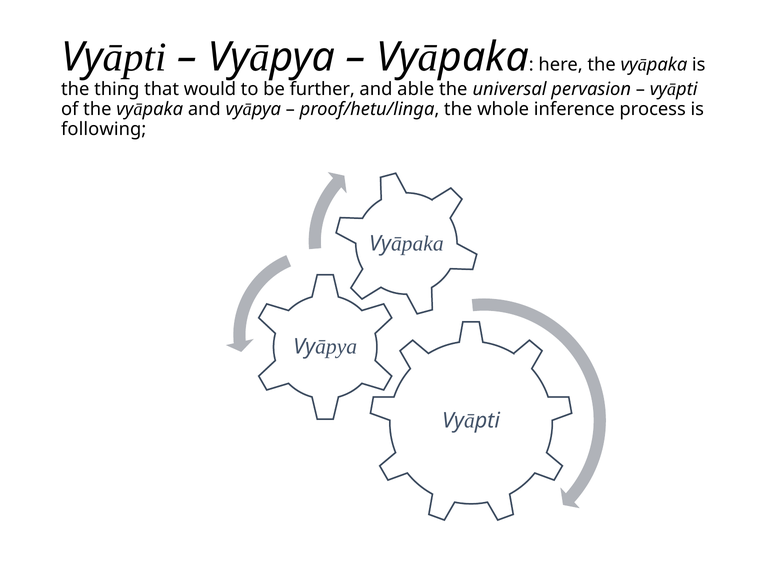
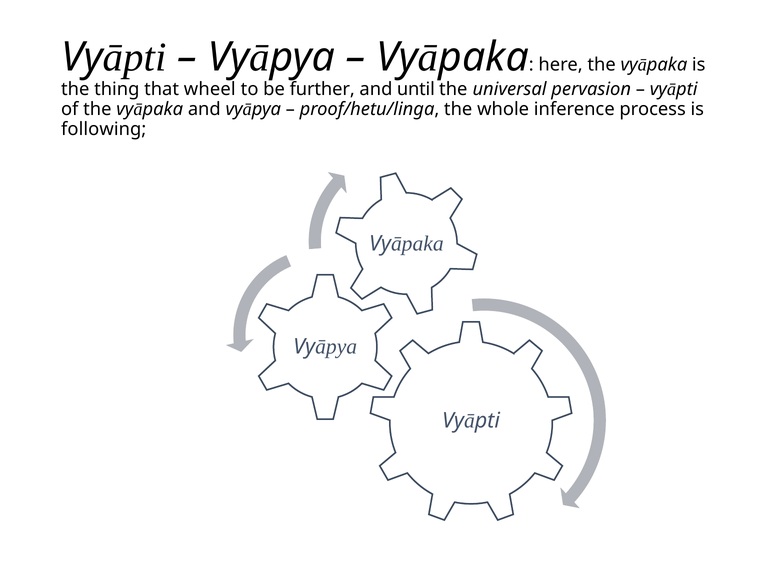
would: would -> wheel
able: able -> until
